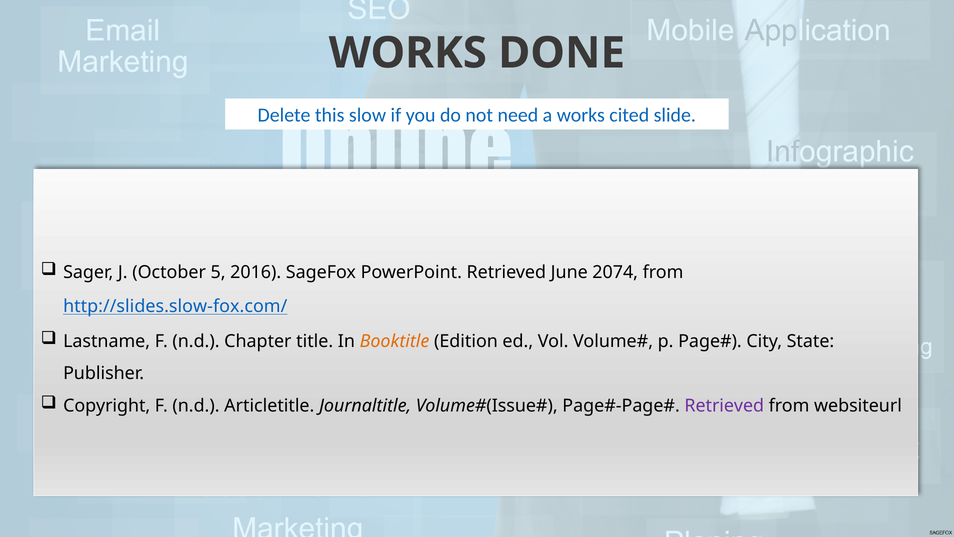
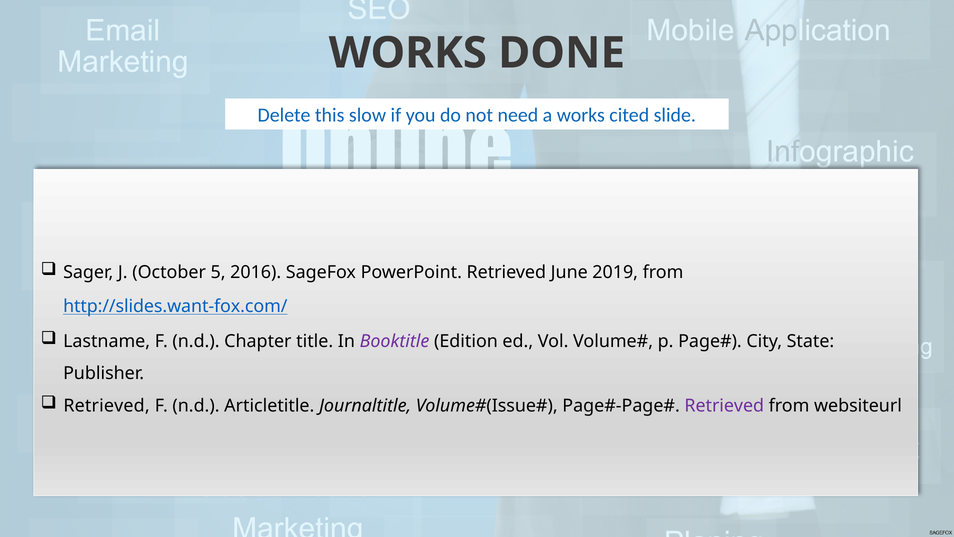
2074: 2074 -> 2019
http://slides.slow-fox.com/: http://slides.slow-fox.com/ -> http://slides.want-fox.com/
Booktitle colour: orange -> purple
Copyright at (107, 405): Copyright -> Retrieved
